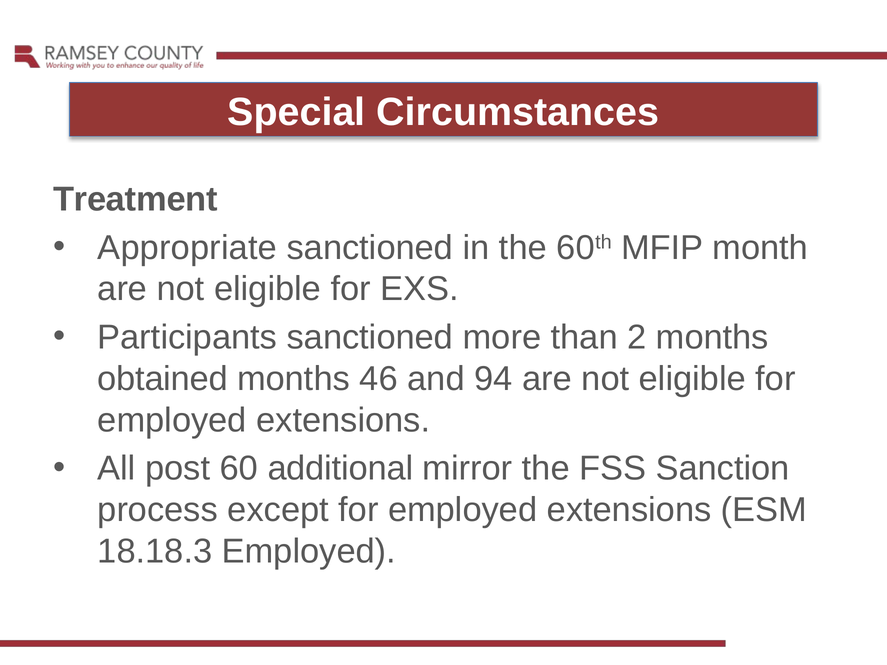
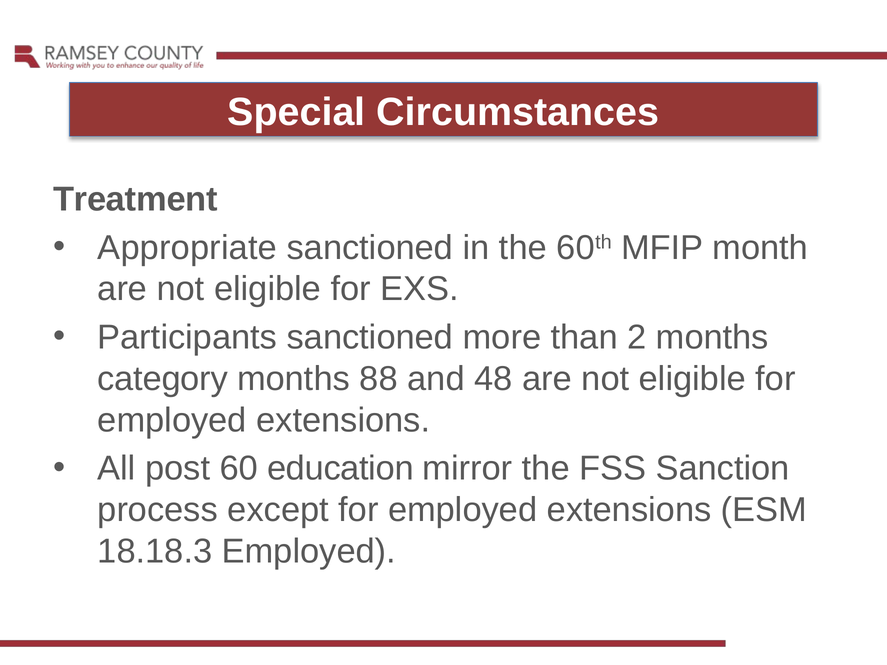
obtained: obtained -> category
46: 46 -> 88
94: 94 -> 48
additional: additional -> education
